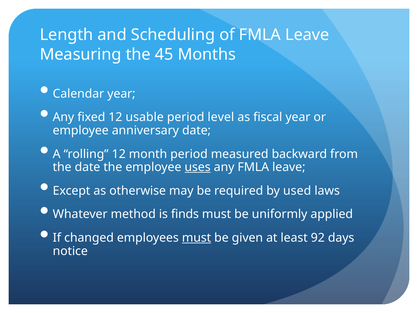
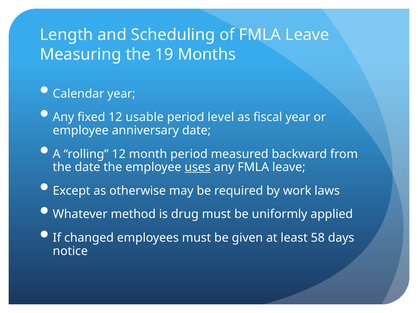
45: 45 -> 19
used: used -> work
finds: finds -> drug
must at (197, 238) underline: present -> none
92: 92 -> 58
